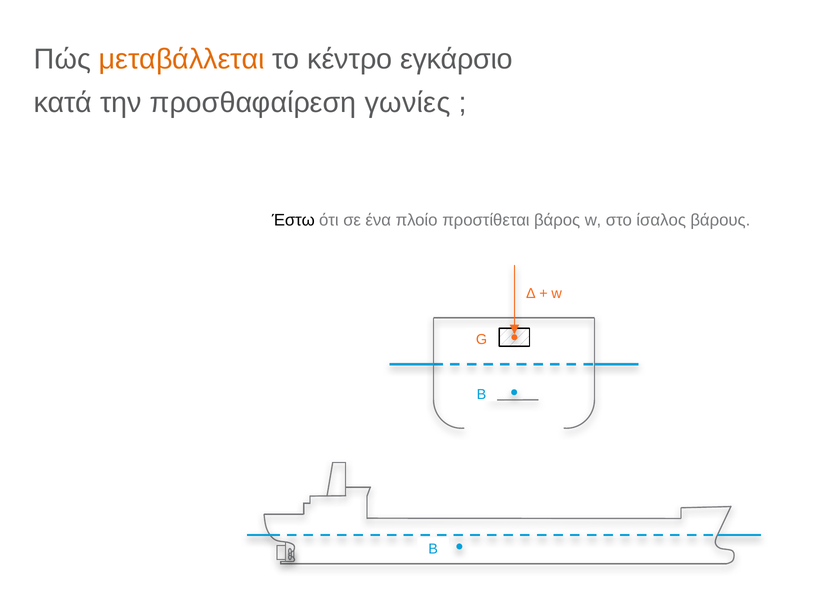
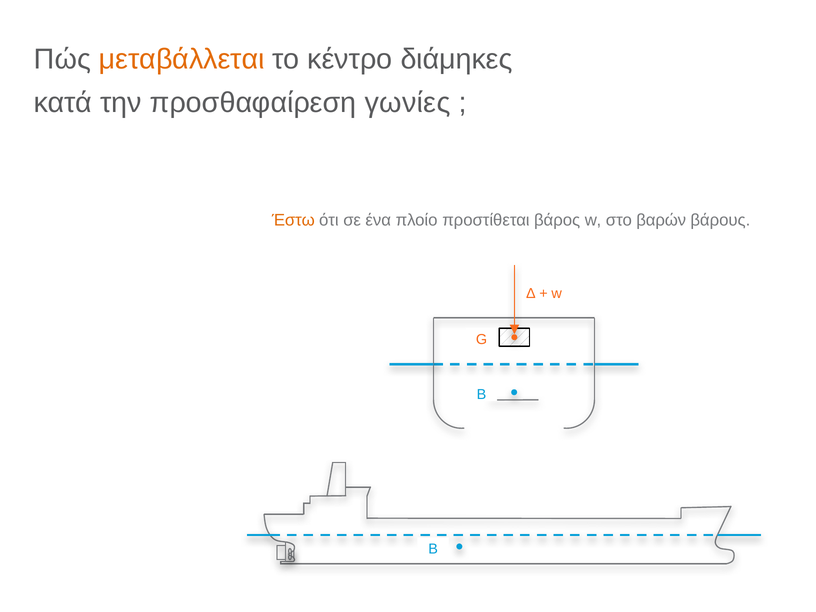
εγκάρσιο: εγκάρσιο -> διάμηκες
Έστω colour: black -> orange
ίσαλος: ίσαλος -> βαρών
